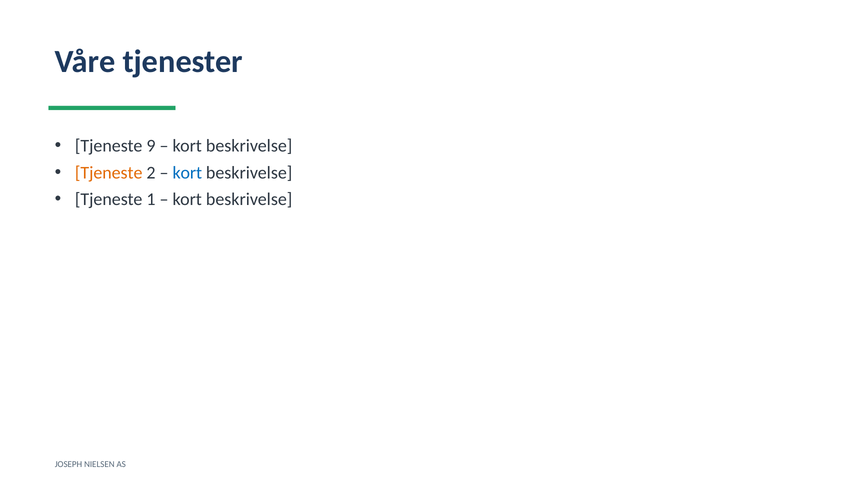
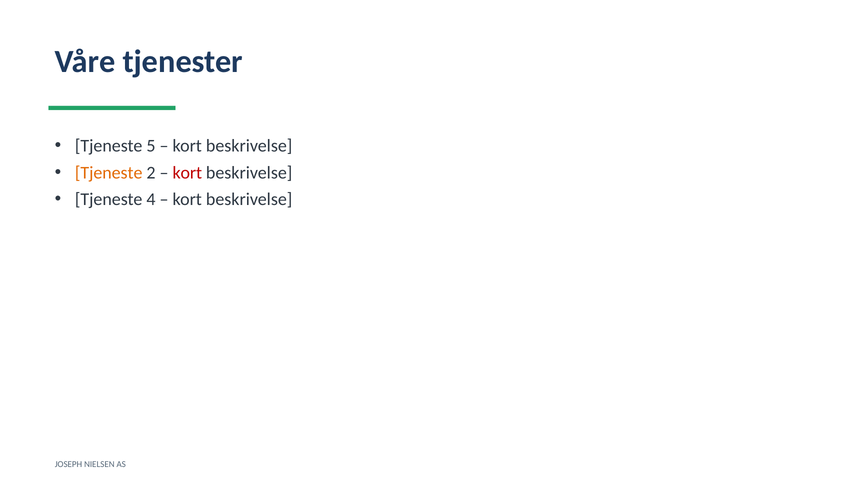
9: 9 -> 5
kort at (187, 173) colour: blue -> red
1: 1 -> 4
